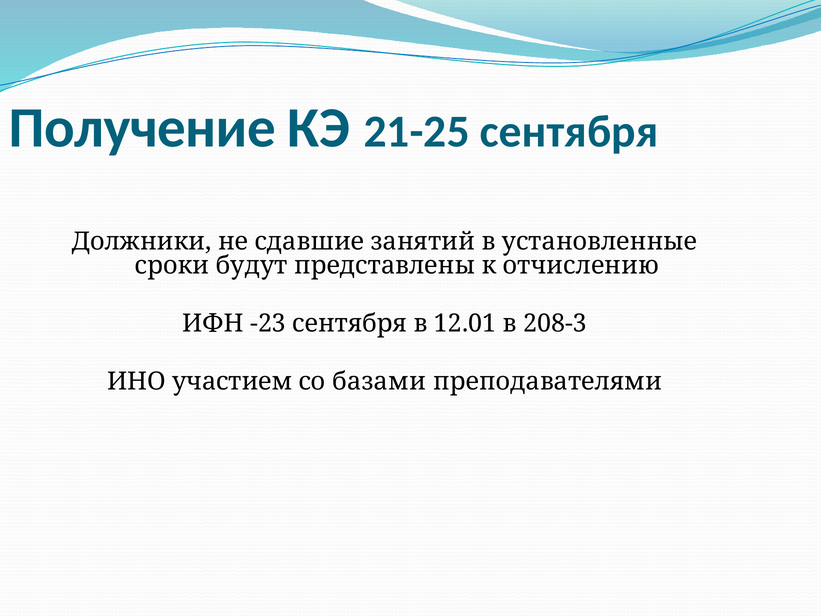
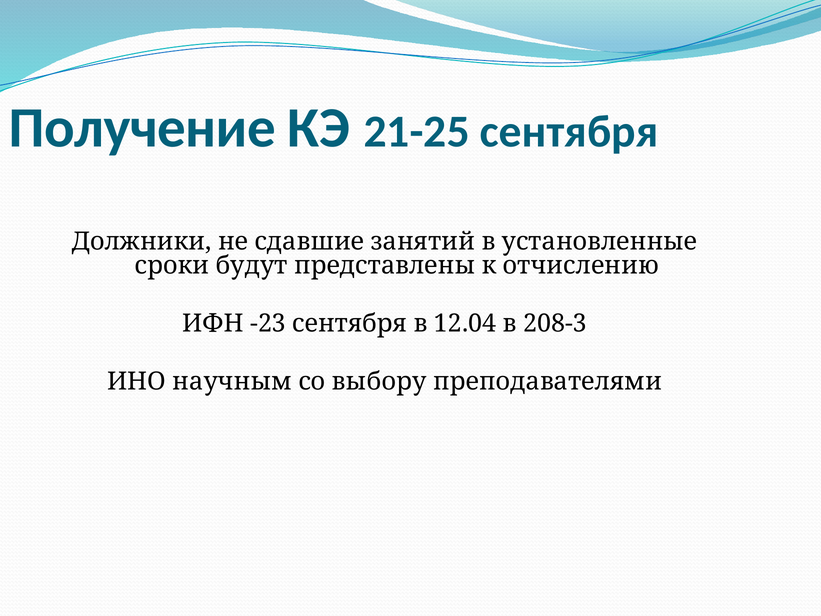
12.01: 12.01 -> 12.04
участием: участием -> научным
базами: базами -> выбору
